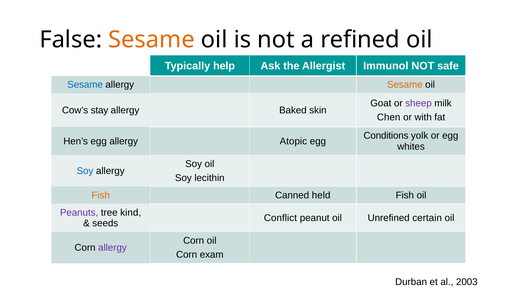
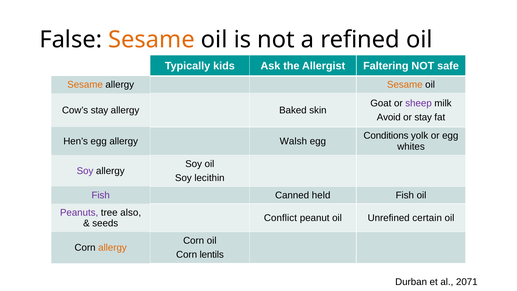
help: help -> kids
Immunol: Immunol -> Faltering
Sesame at (85, 85) colour: blue -> orange
Chen: Chen -> Avoid
or with: with -> stay
Atopic: Atopic -> Walsh
Soy at (85, 171) colour: blue -> purple
Fish at (101, 195) colour: orange -> purple
kind: kind -> also
allergy at (112, 248) colour: purple -> orange
exam: exam -> lentils
2003: 2003 -> 2071
